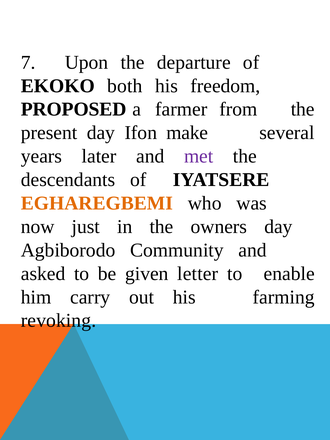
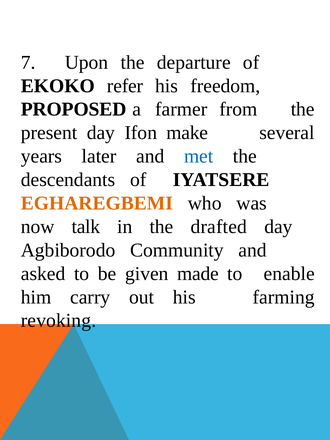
both: both -> refer
met colour: purple -> blue
just: just -> talk
owners: owners -> drafted
letter: letter -> made
